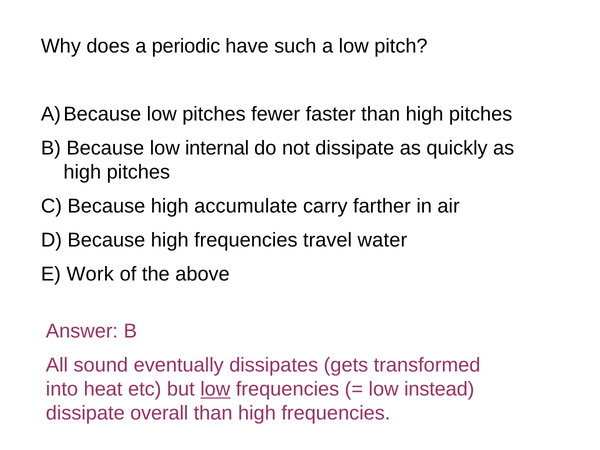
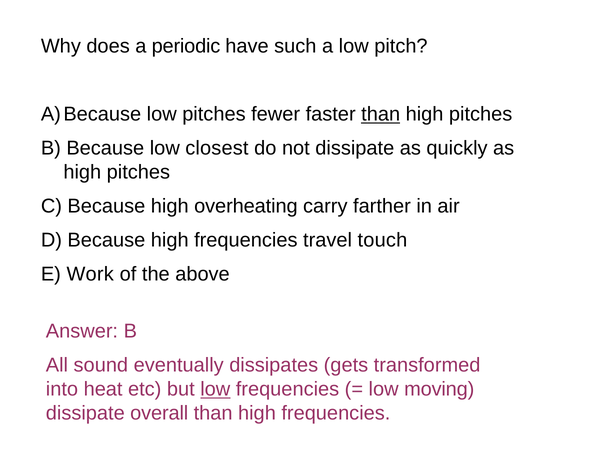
than at (381, 114) underline: none -> present
internal: internal -> closest
accumulate: accumulate -> overheating
water: water -> touch
instead: instead -> moving
